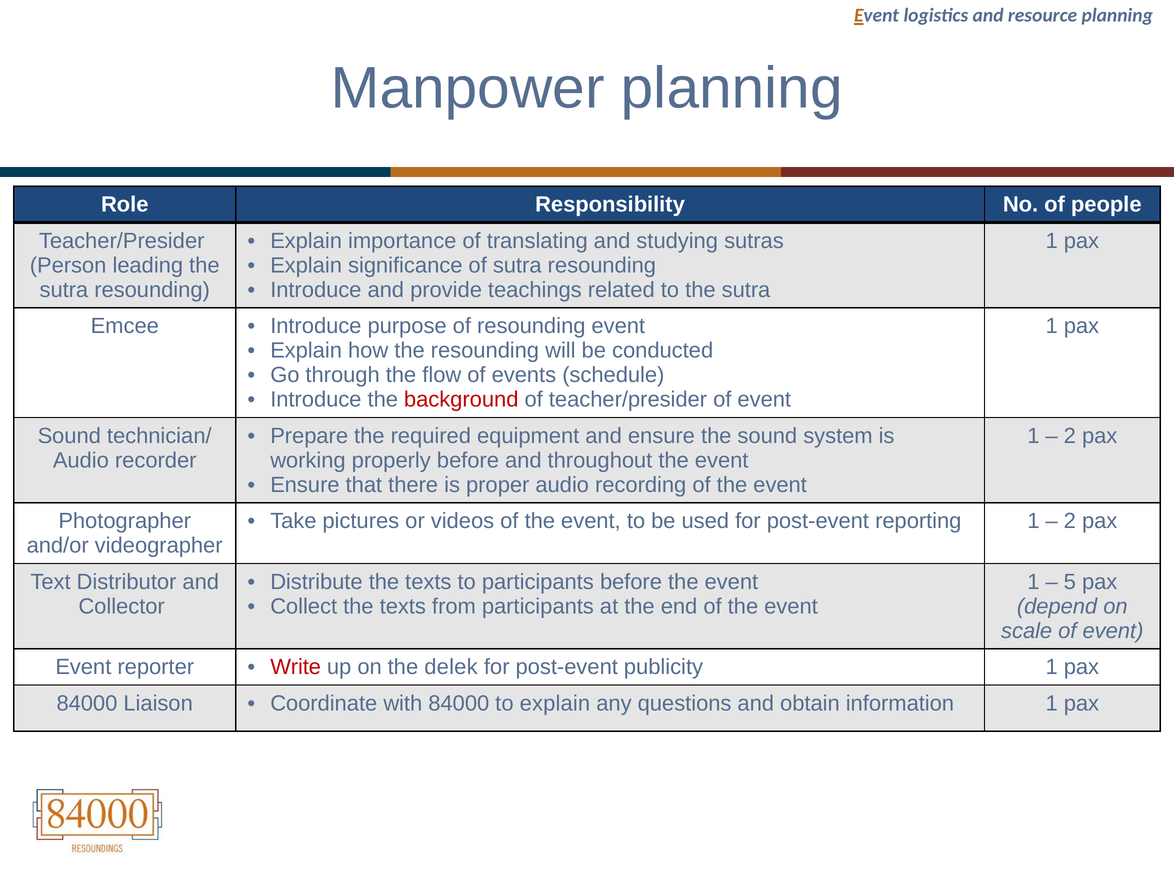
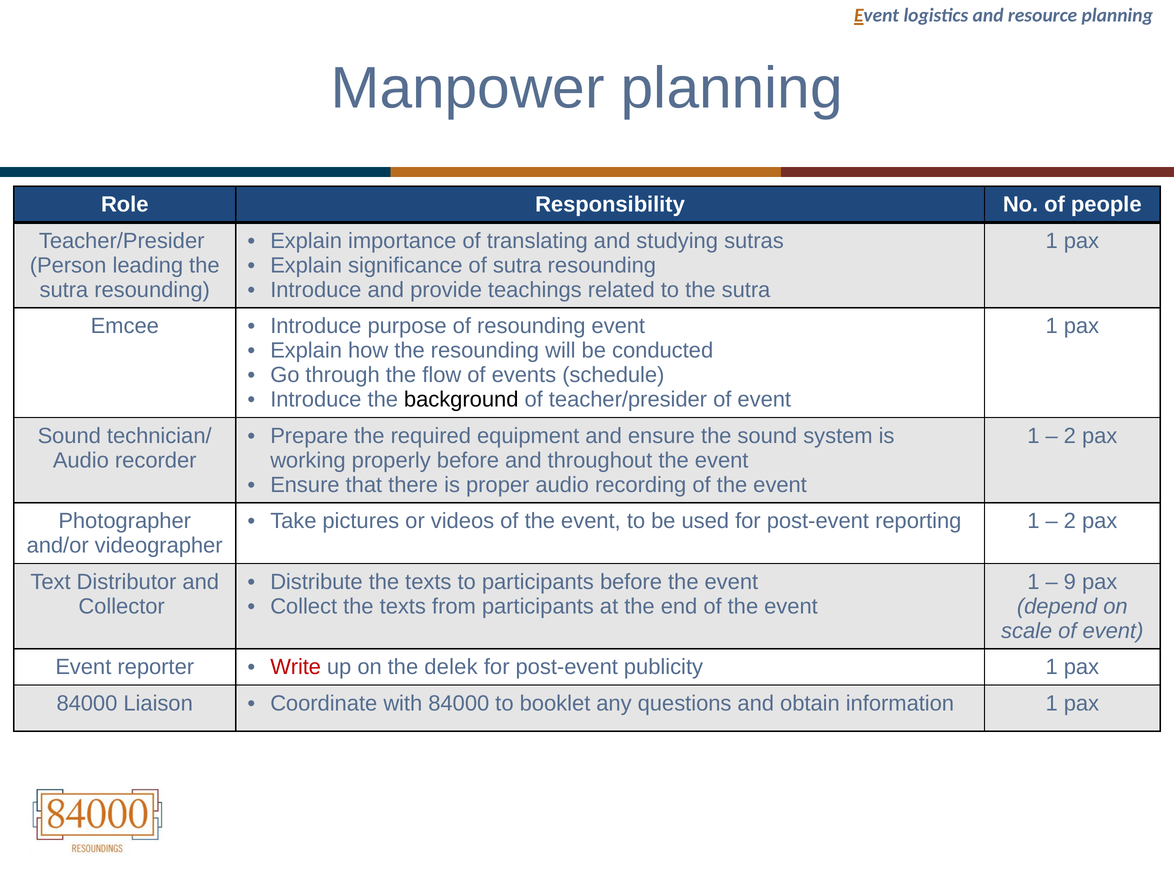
background colour: red -> black
5: 5 -> 9
to explain: explain -> booklet
